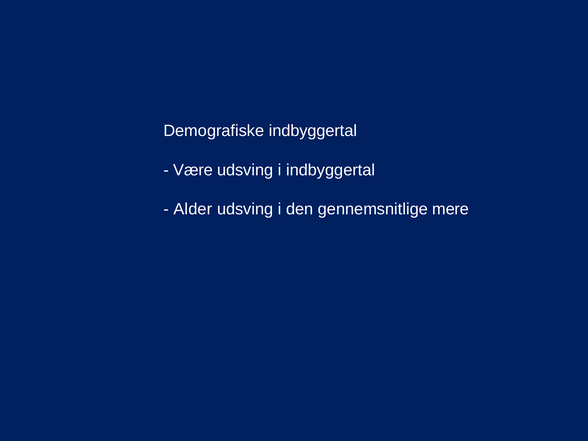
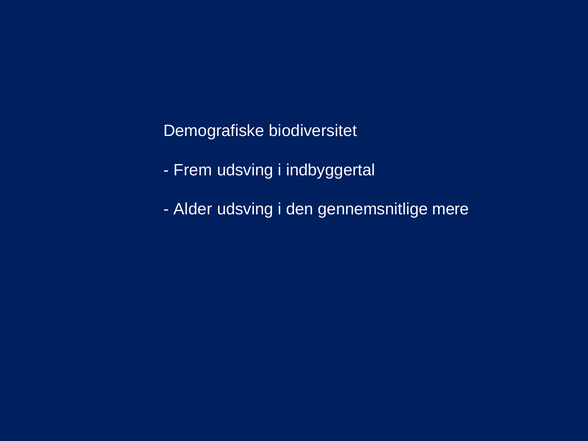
Demografiske indbyggertal: indbyggertal -> biodiversitet
Være: Være -> Frem
